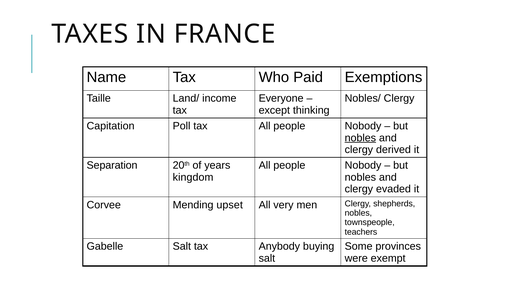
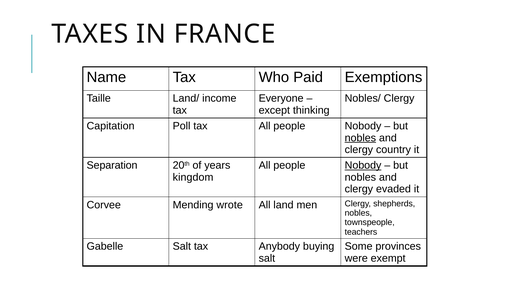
derived: derived -> country
Nobody at (363, 165) underline: none -> present
upset: upset -> wrote
very: very -> land
